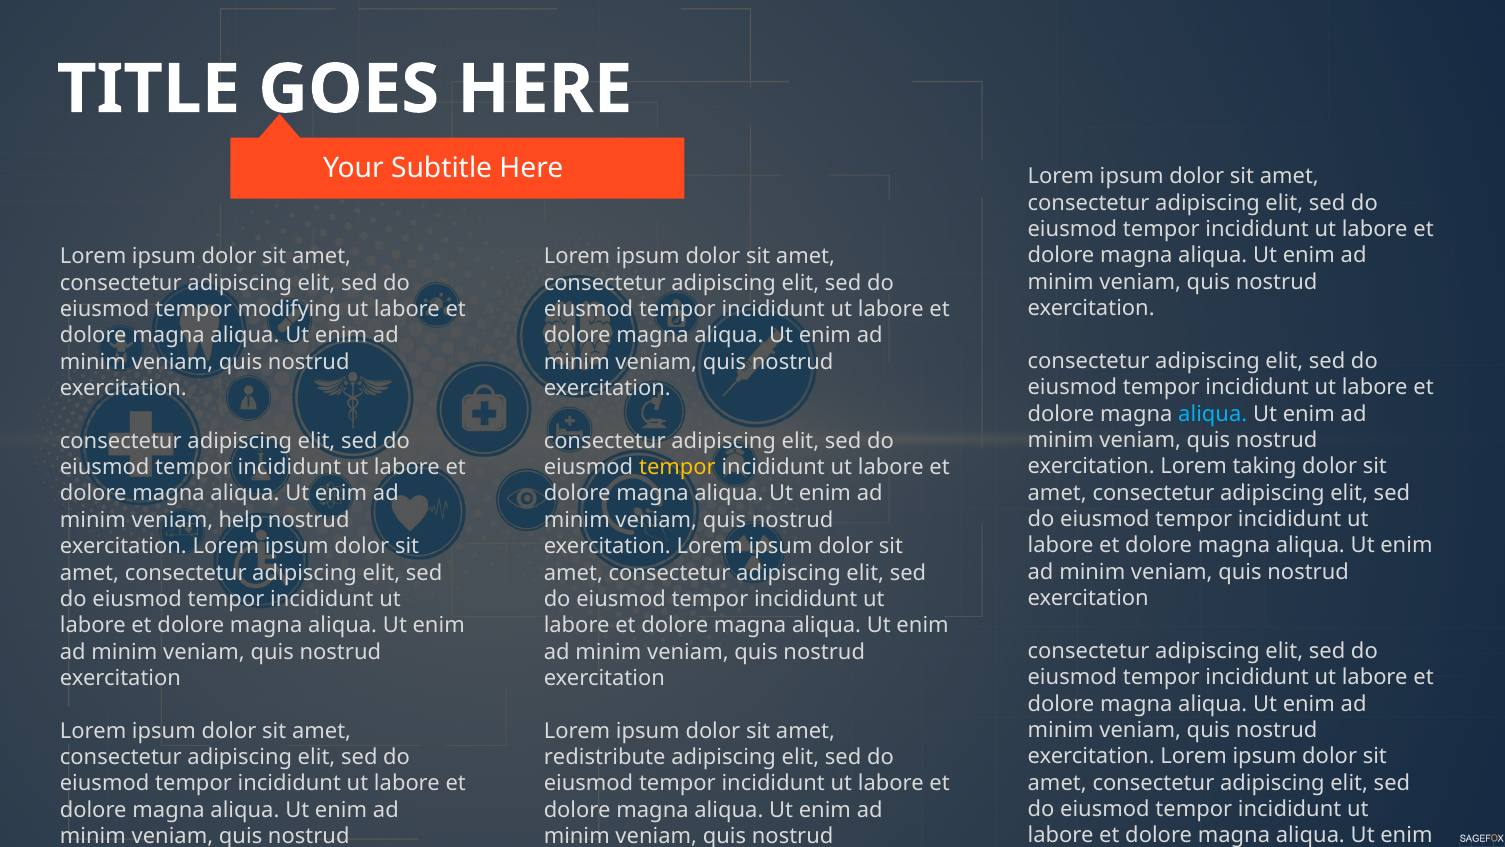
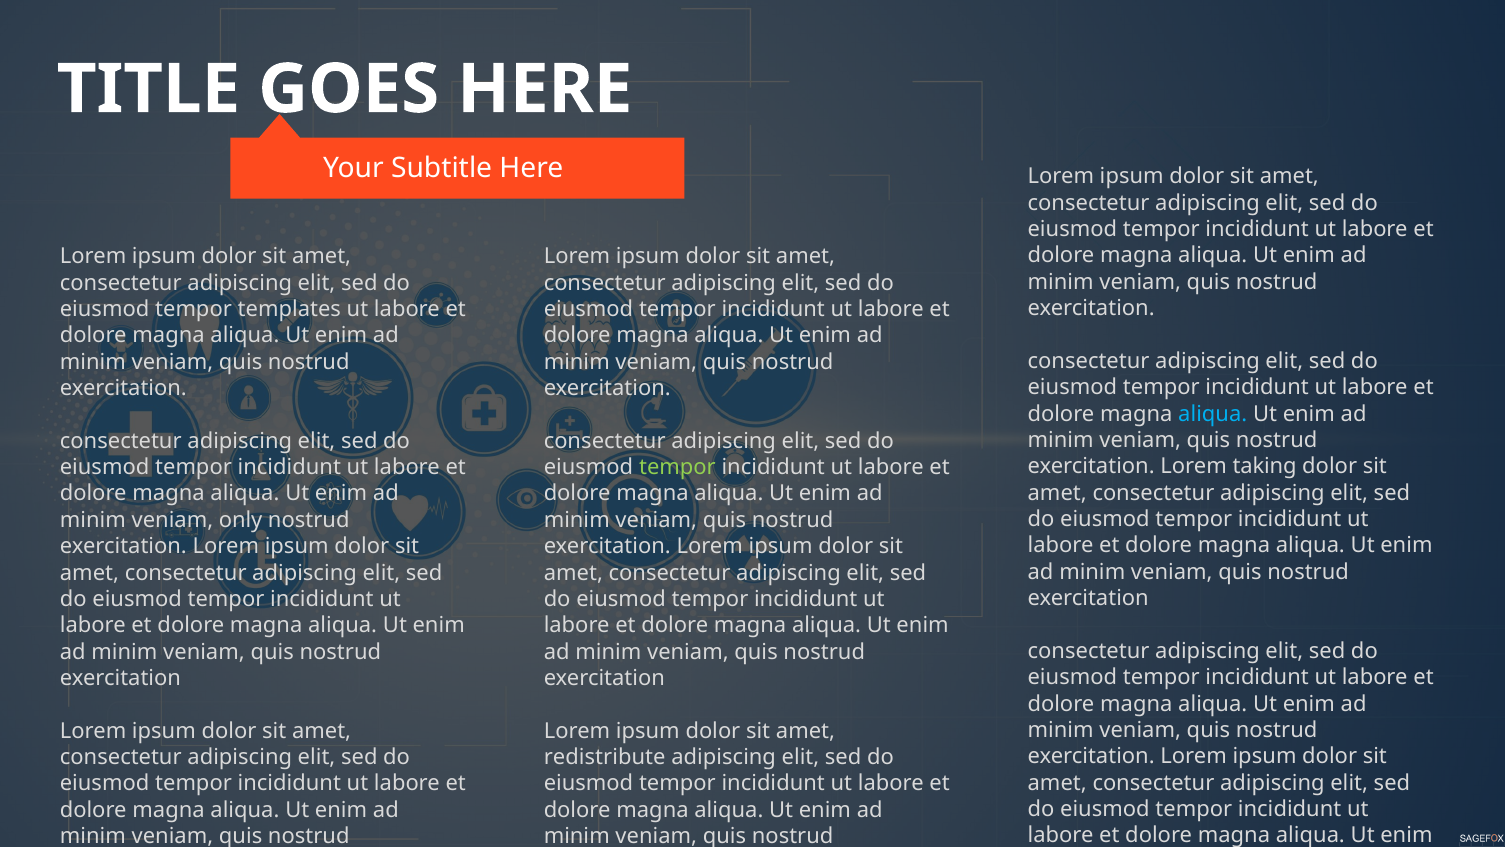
modifying: modifying -> templates
tempor at (677, 467) colour: yellow -> light green
help: help -> only
